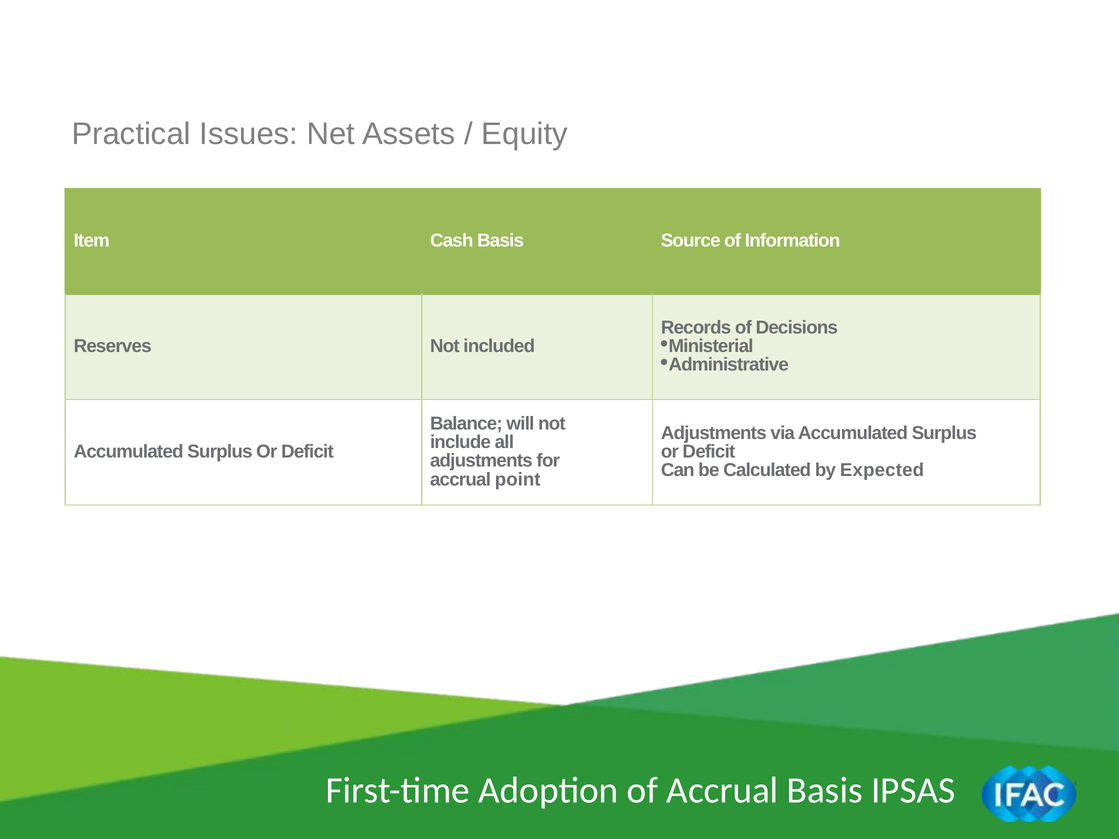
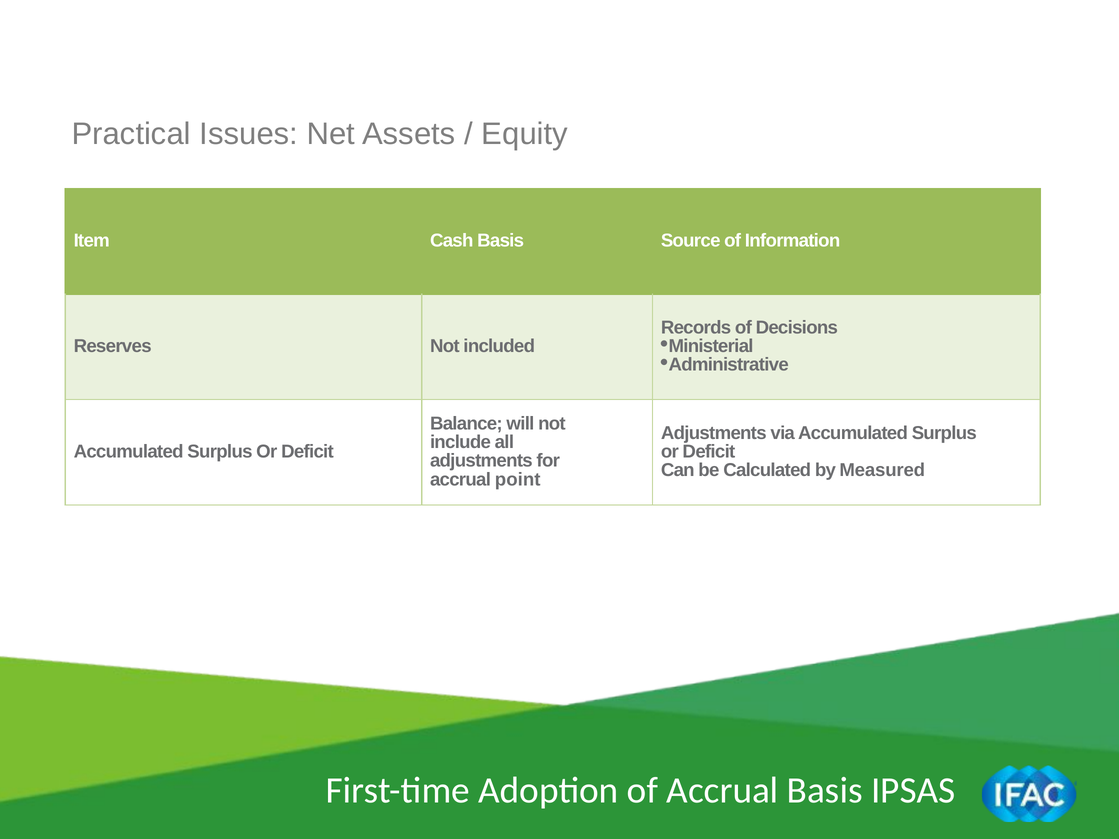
Expected: Expected -> Measured
